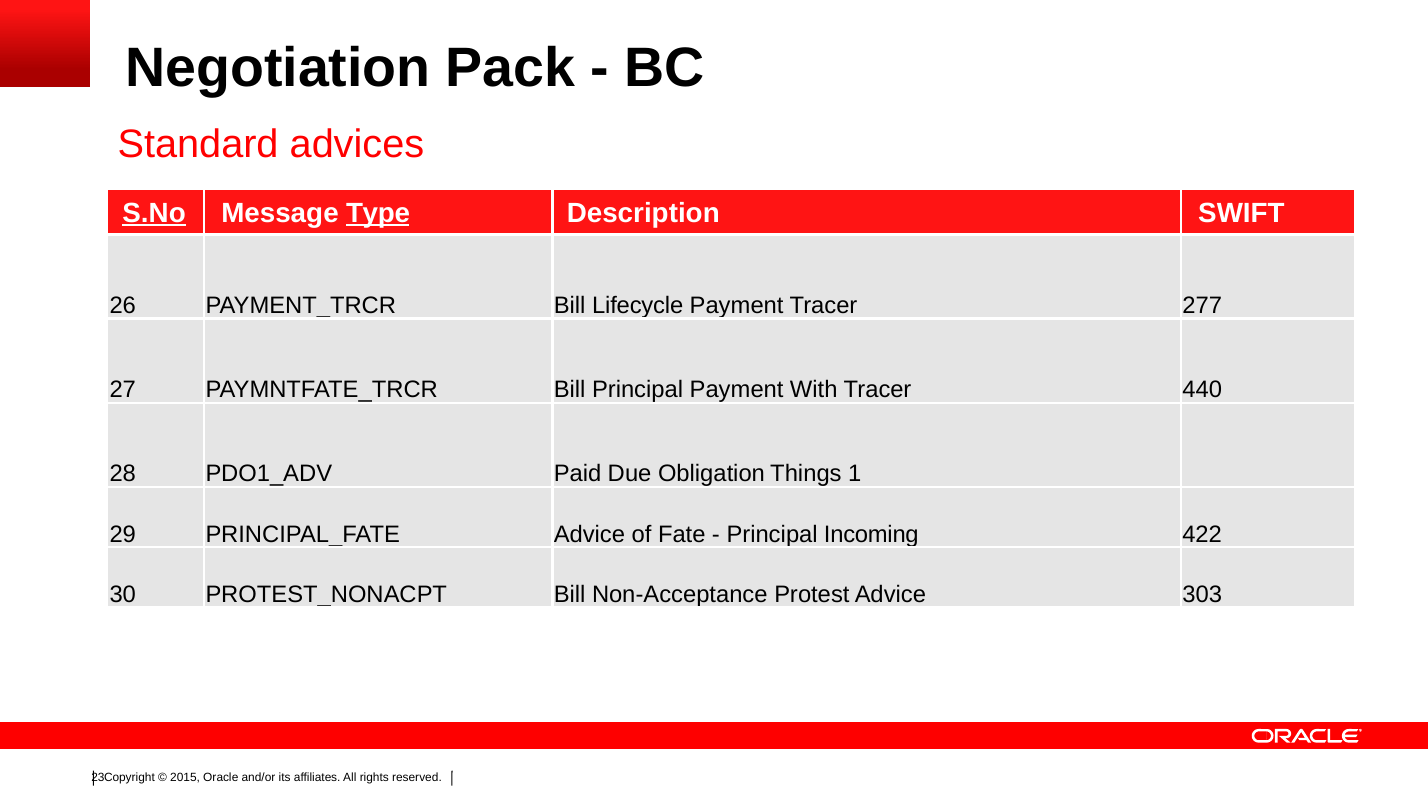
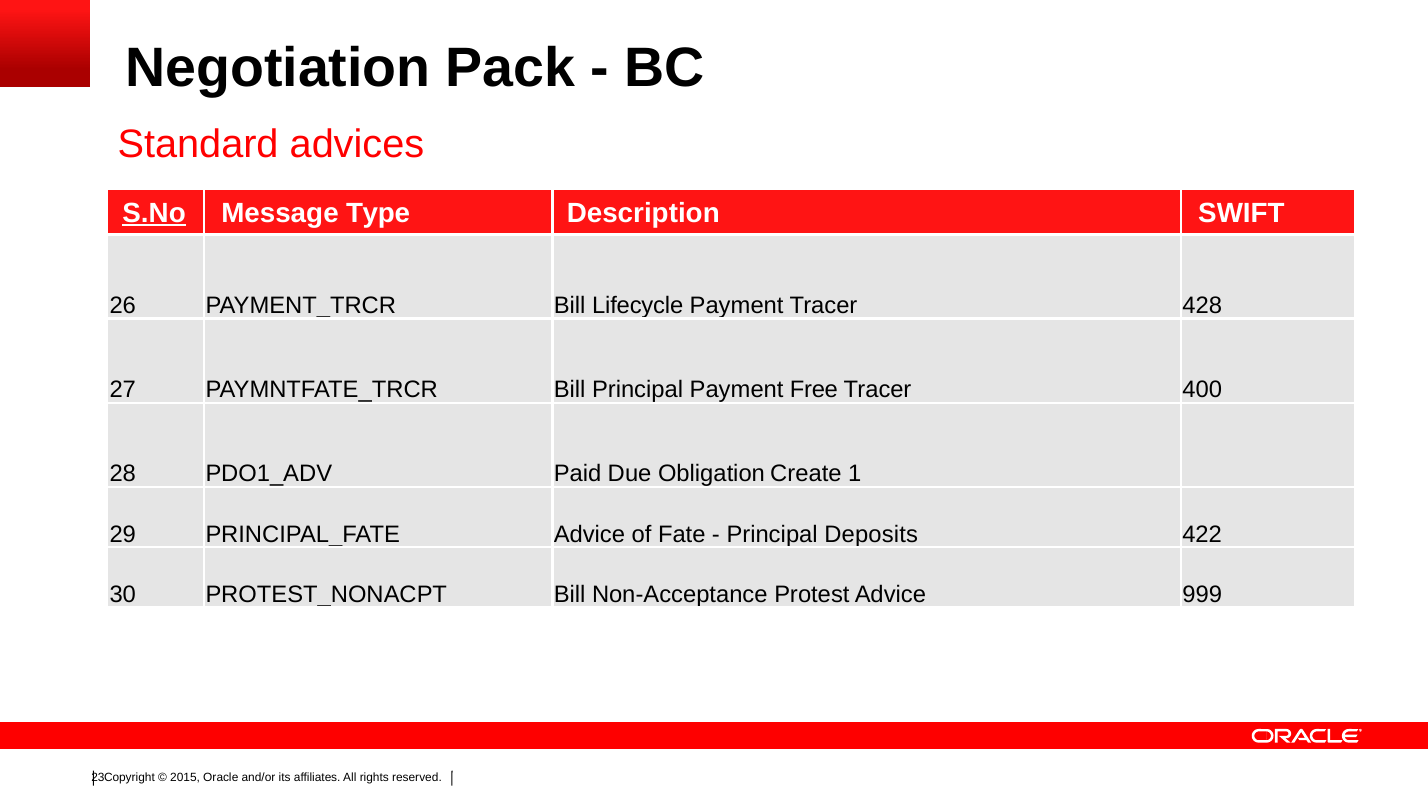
Type underline: present -> none
277: 277 -> 428
With: With -> Free
440: 440 -> 400
Things: Things -> Create
Incoming: Incoming -> Deposits
303: 303 -> 999
